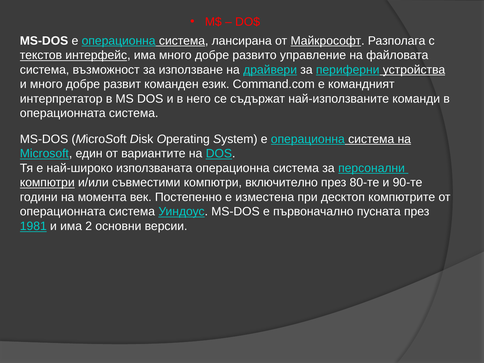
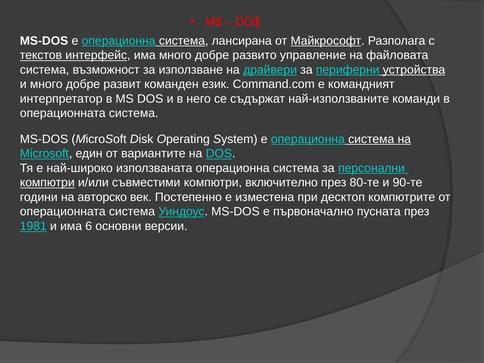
момента: момента -> авторско
2: 2 -> 6
